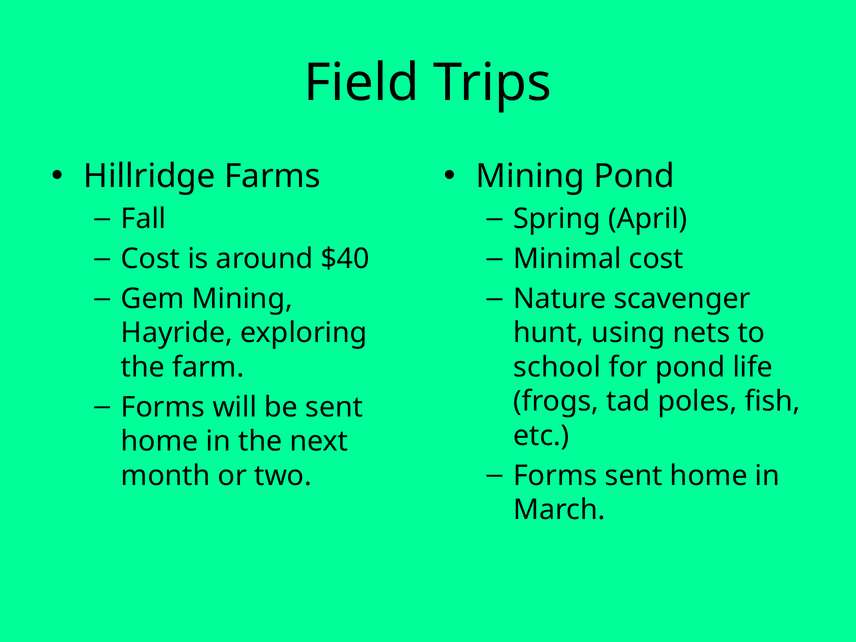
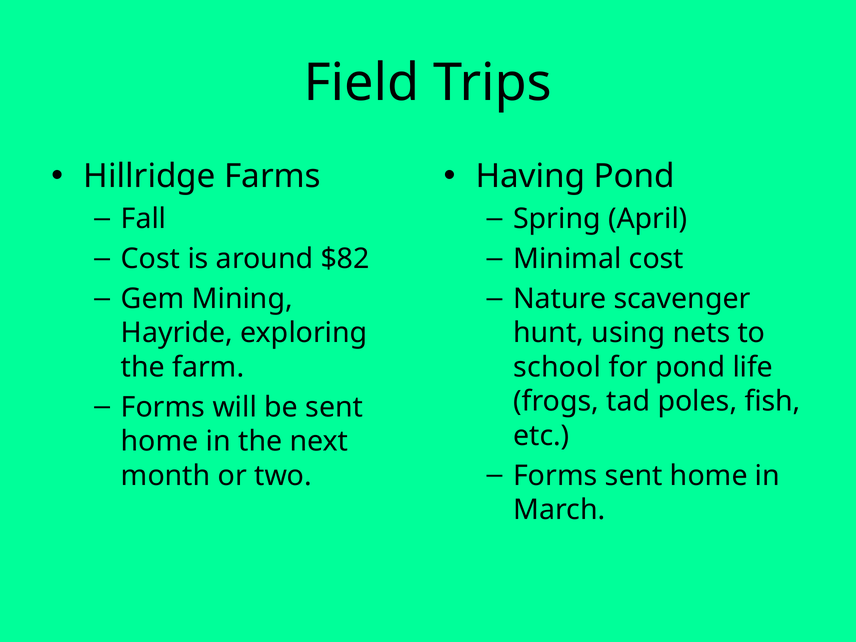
Mining at (530, 176): Mining -> Having
$40: $40 -> $82
